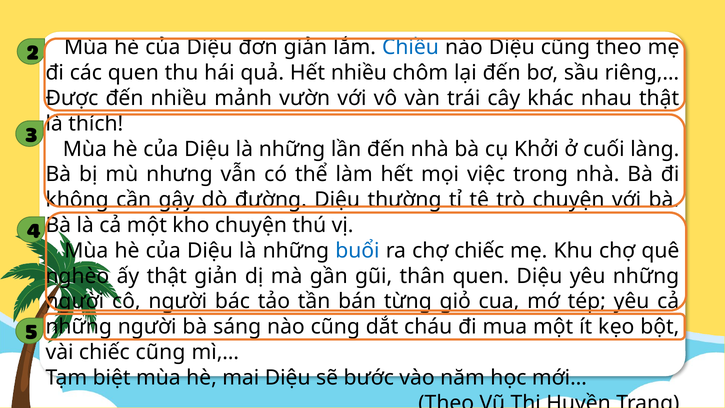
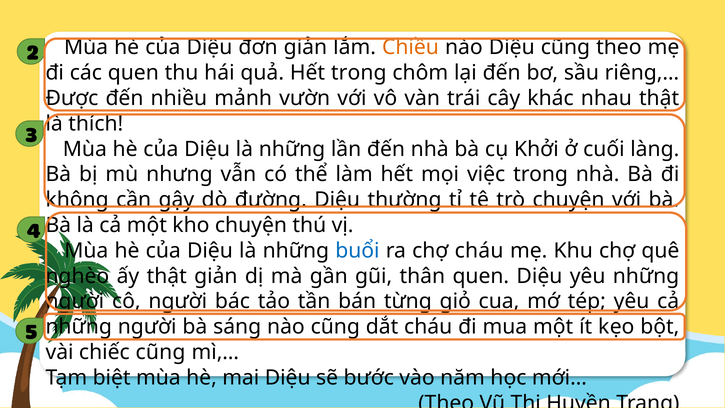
Chiều colour: blue -> orange
Hết nhiều: nhiều -> trong
chợ chiếc: chiếc -> cháu
